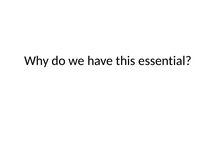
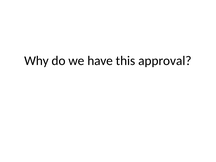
essential: essential -> approval
